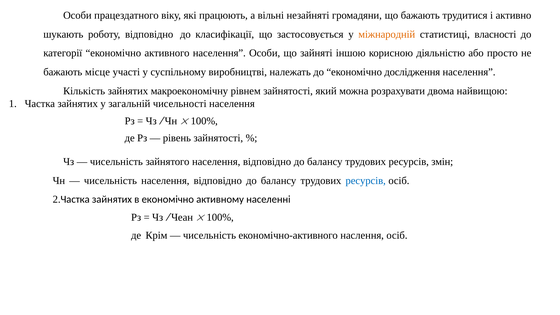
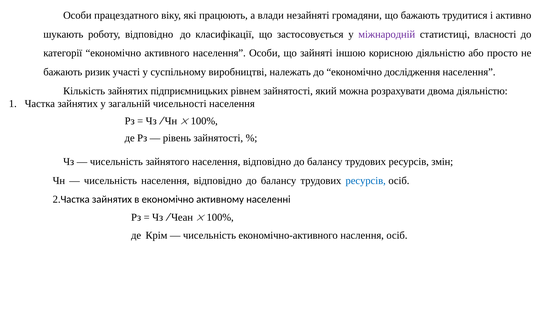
вiльнi: вiльнi -> влади
мiжнароднiй colour: orange -> purple
місце: місце -> ризик
макроекономiчну: макроекономiчну -> підприємницьких
двома найвищою: найвищою -> діяльністю
